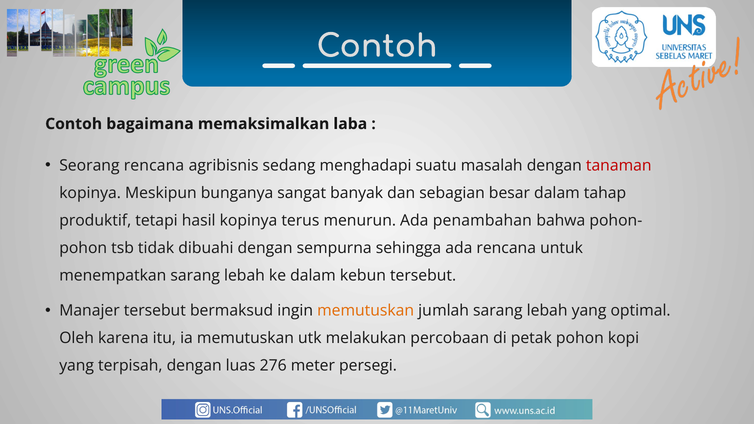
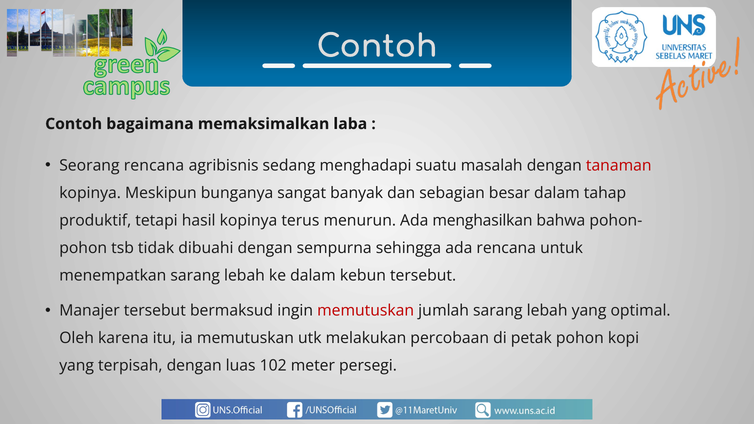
penambahan: penambahan -> menghasilkan
memutuskan at (366, 311) colour: orange -> red
276: 276 -> 102
